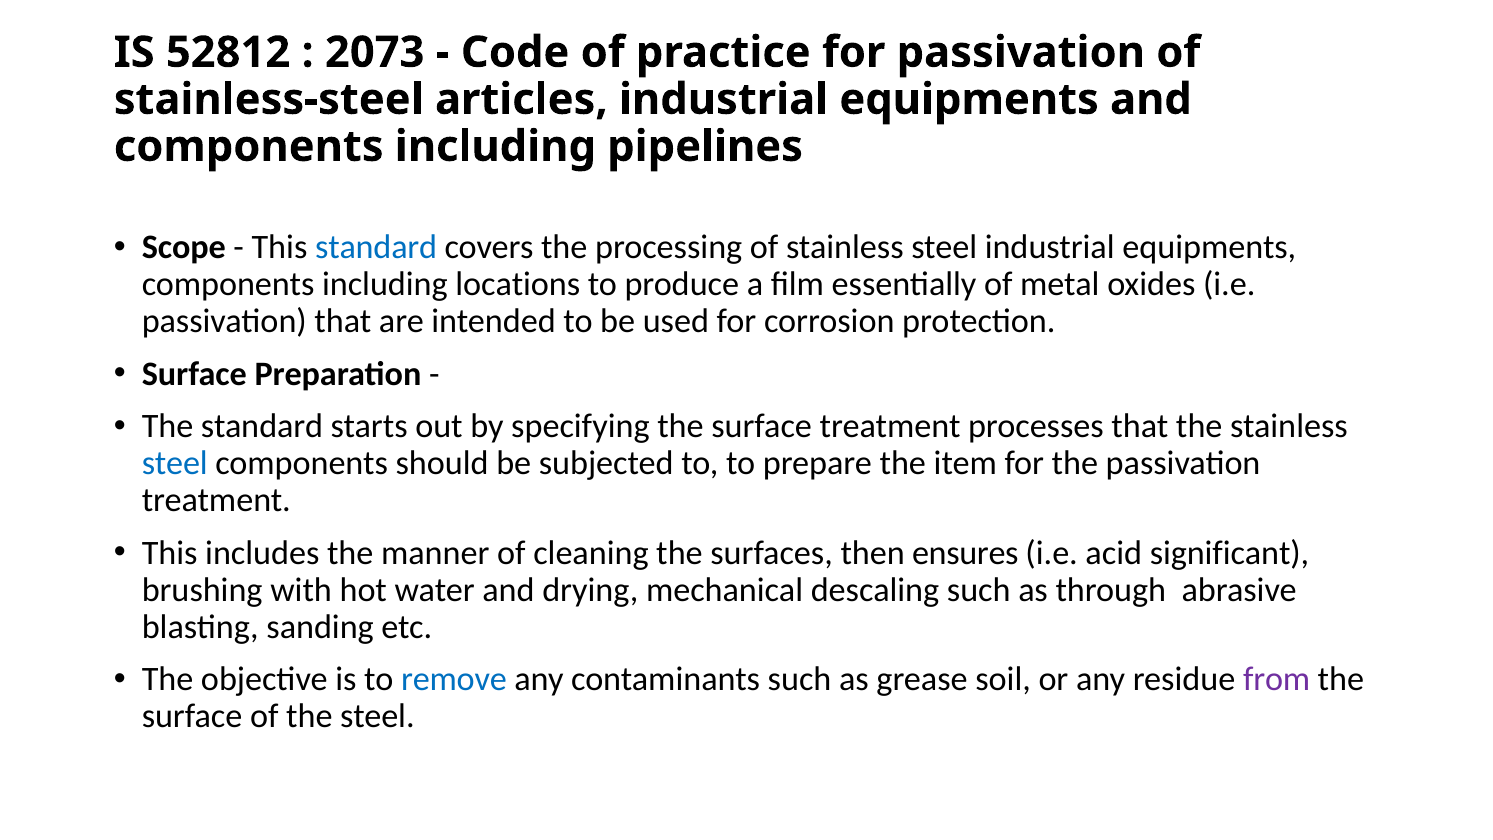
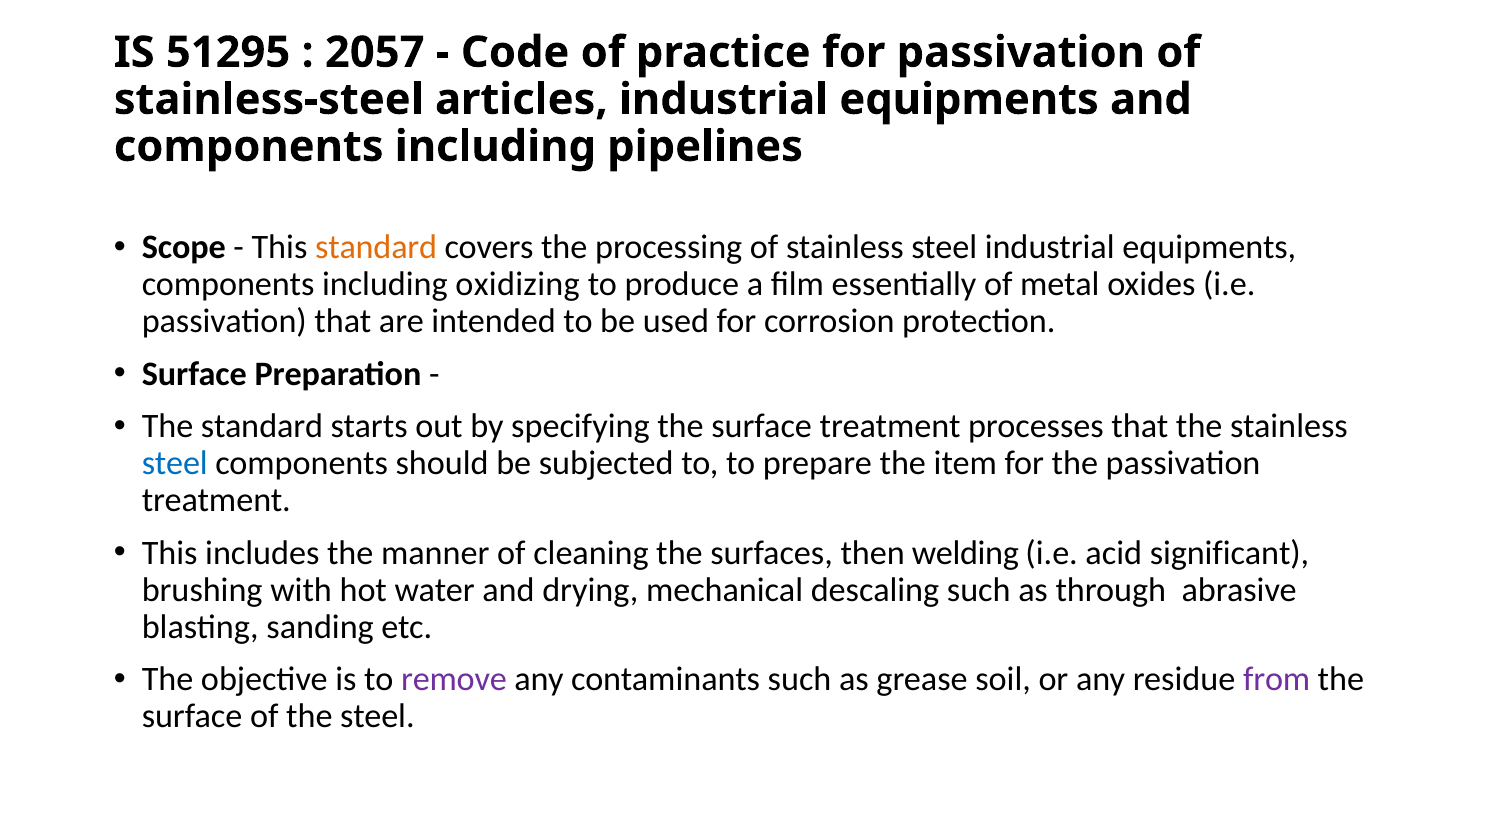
52812: 52812 -> 51295
2073: 2073 -> 2057
standard at (376, 247) colour: blue -> orange
locations: locations -> oxidizing
ensures: ensures -> welding
remove colour: blue -> purple
